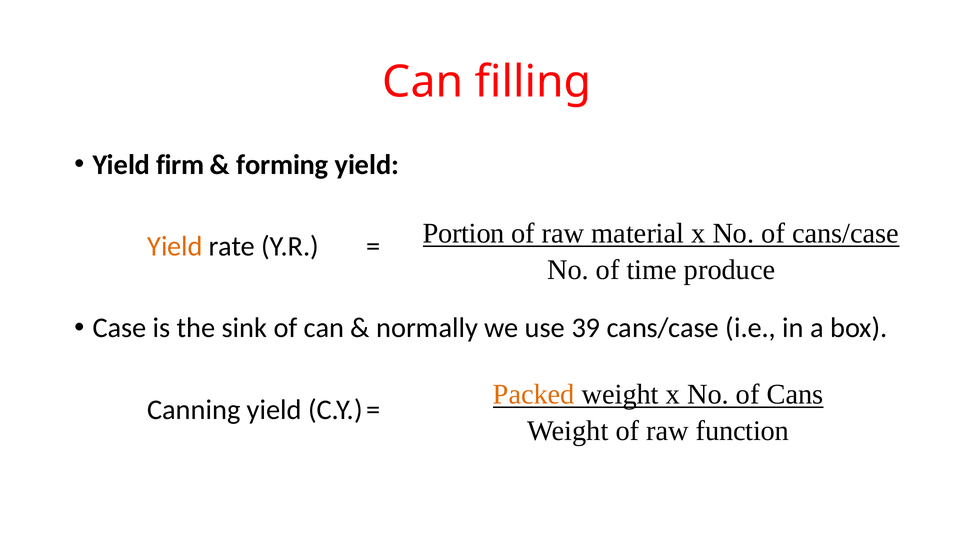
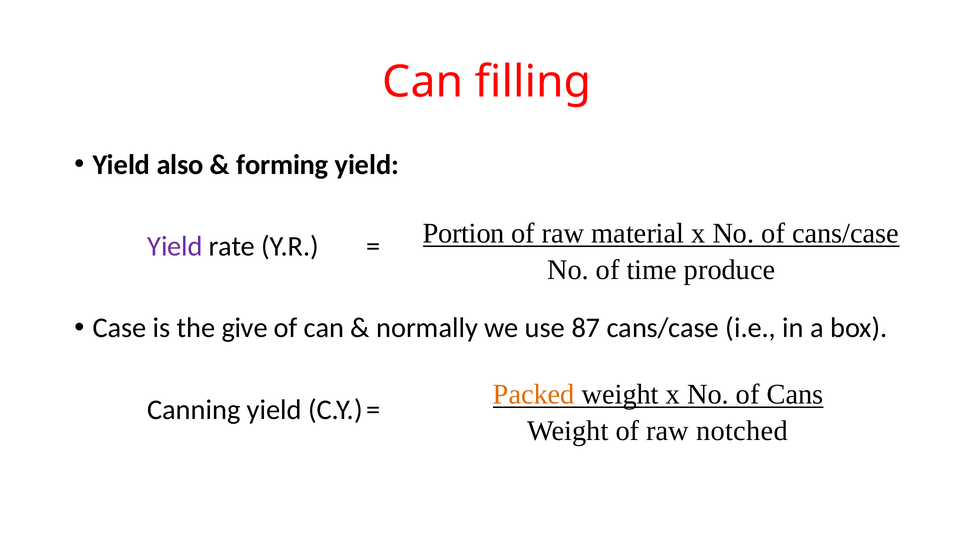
firm: firm -> also
Yield at (175, 246) colour: orange -> purple
sink: sink -> give
39: 39 -> 87
function: function -> notched
